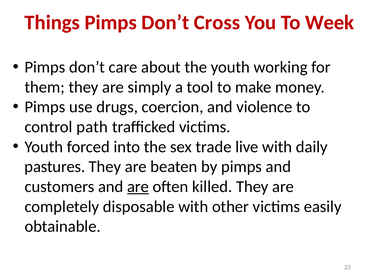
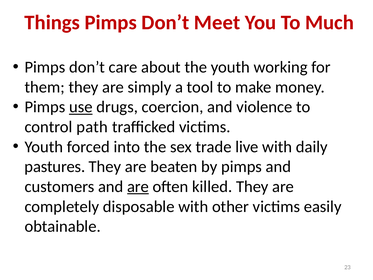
Cross: Cross -> Meet
Week: Week -> Much
use underline: none -> present
